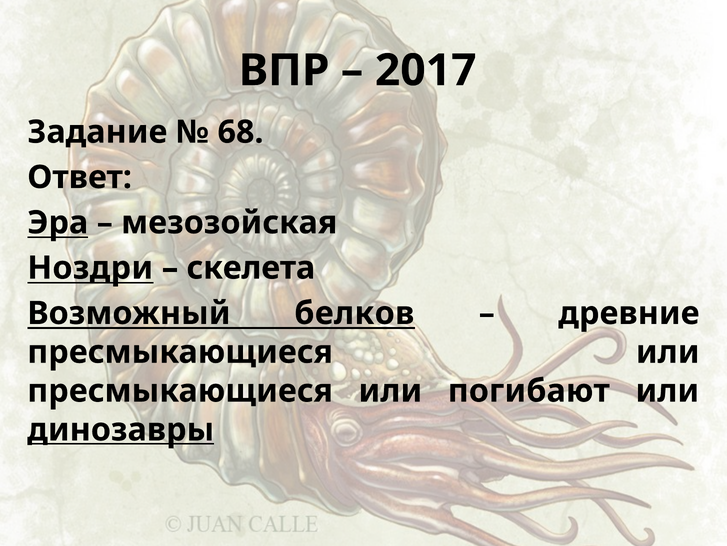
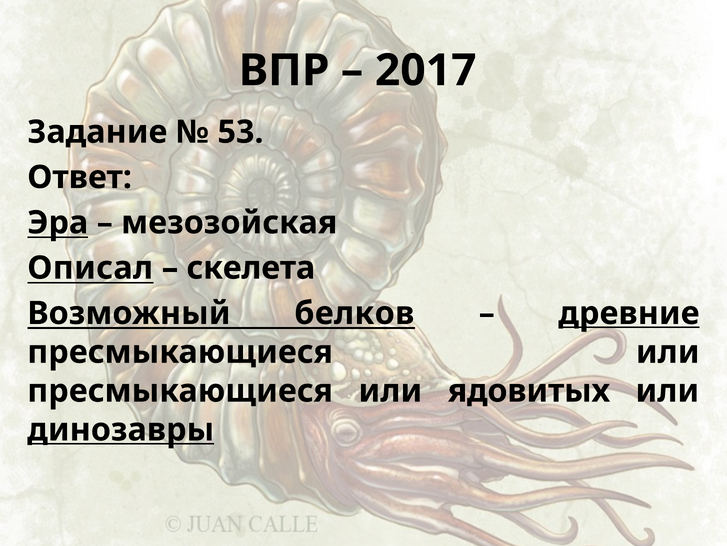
68: 68 -> 53
Ноздри: Ноздри -> Описал
древние underline: none -> present
погибают: погибают -> ядовитых
